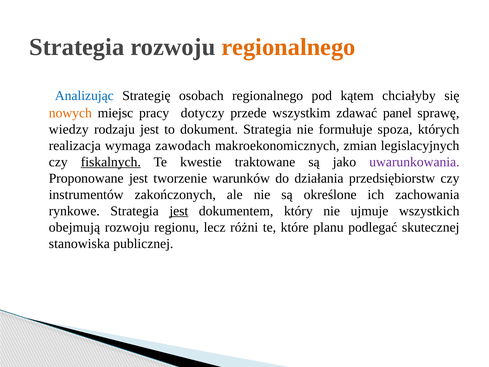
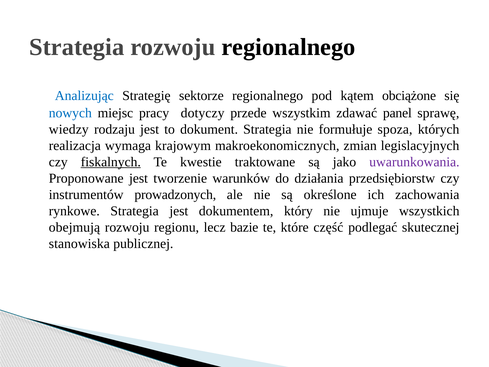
regionalnego at (289, 47) colour: orange -> black
osobach: osobach -> sektorze
chciałyby: chciałyby -> obciążone
nowych colour: orange -> blue
zawodach: zawodach -> krajowym
zakończonych: zakończonych -> prowadzonych
jest at (179, 211) underline: present -> none
różni: różni -> bazie
planu: planu -> część
